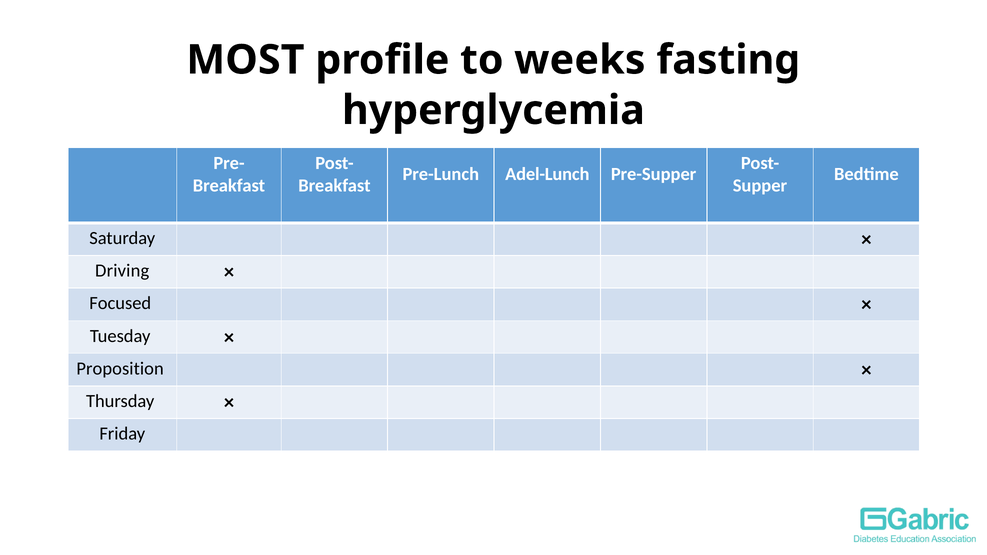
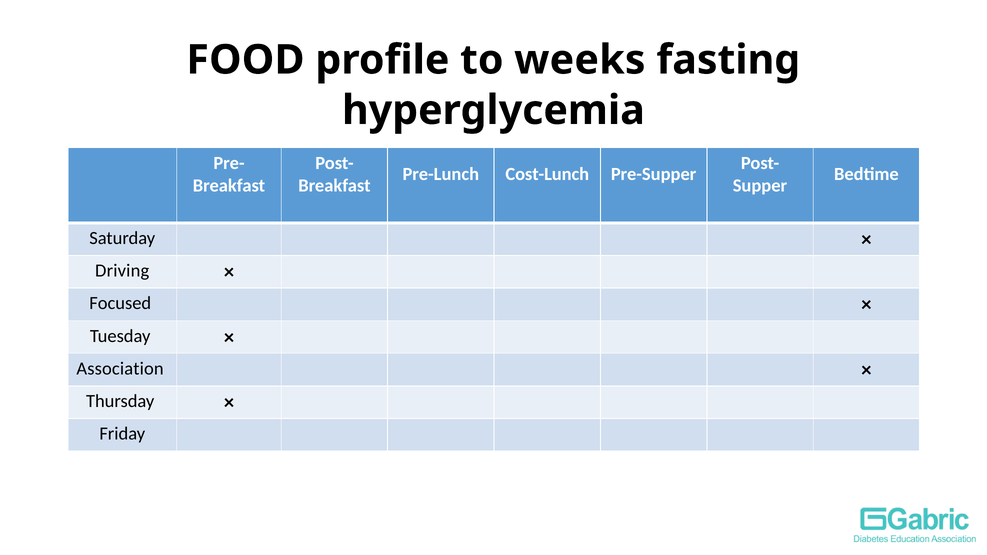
MOST: MOST -> FOOD
Adel-Lunch: Adel-Lunch -> Cost-Lunch
Proposition: Proposition -> Association
